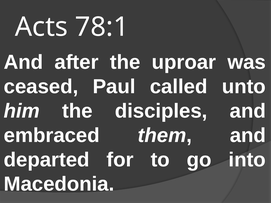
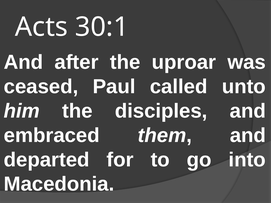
78:1: 78:1 -> 30:1
